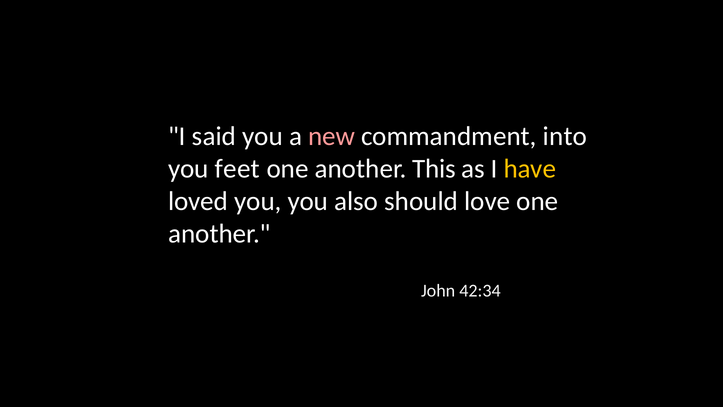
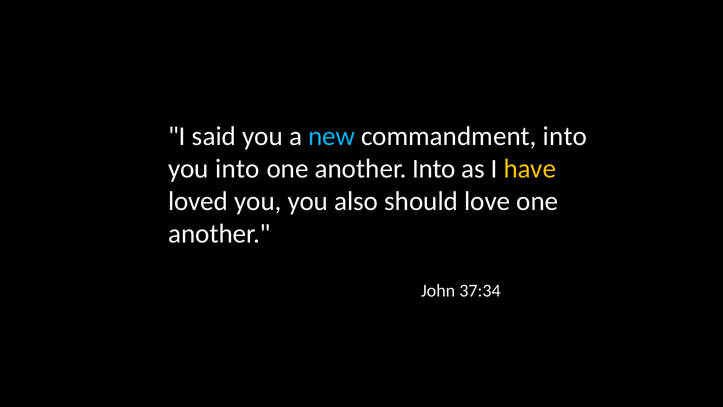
new colour: pink -> light blue
you feet: feet -> into
another This: This -> Into
42:34: 42:34 -> 37:34
